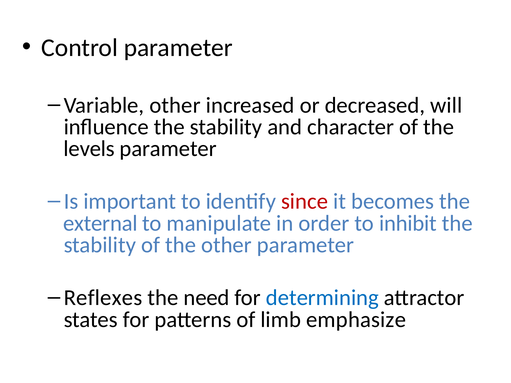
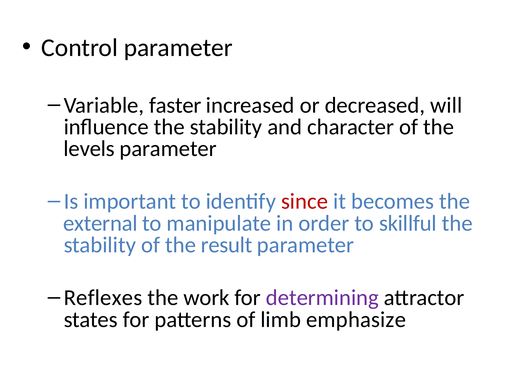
Variable other: other -> faster
inhibit: inhibit -> skillful
the other: other -> result
need: need -> work
determining colour: blue -> purple
